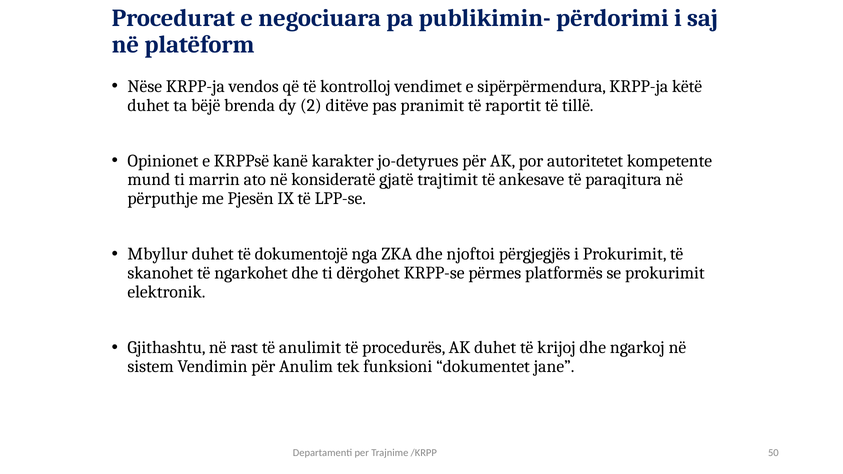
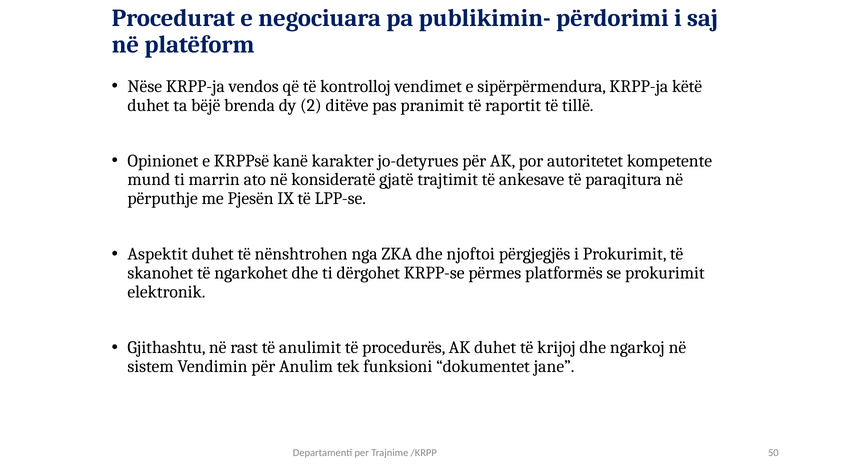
Mbyllur: Mbyllur -> Aspektit
dokumentojë: dokumentojë -> nënshtrohen
